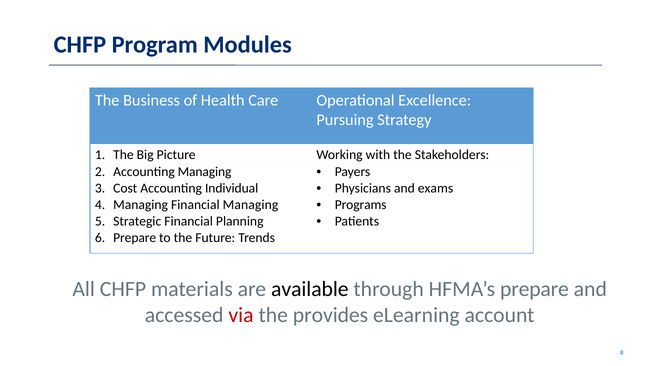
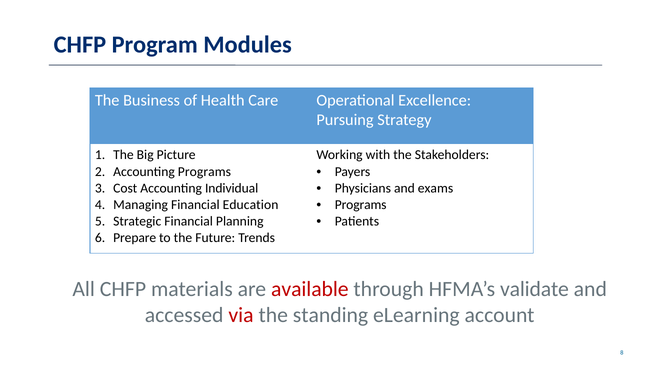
Accounting Managing: Managing -> Programs
Financial Managing: Managing -> Education
available colour: black -> red
HFMA’s prepare: prepare -> validate
provides: provides -> standing
